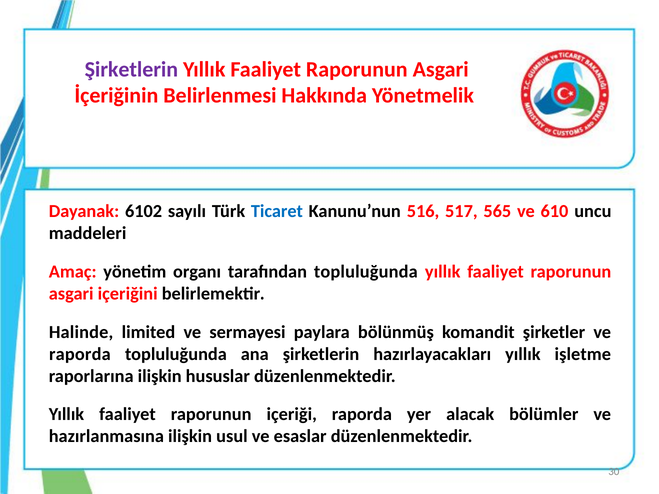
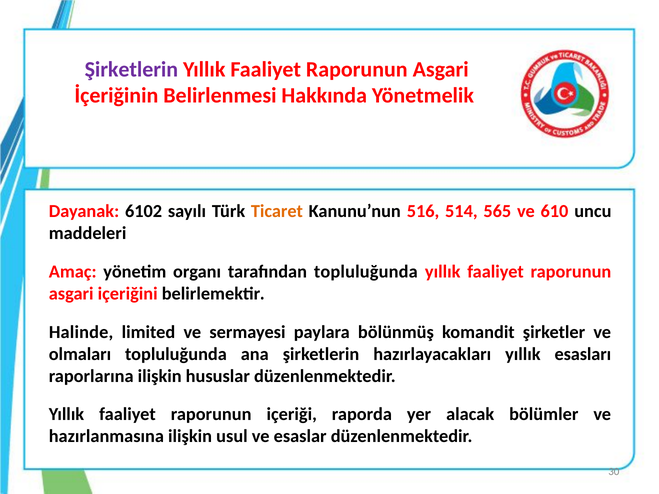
Ticaret colour: blue -> orange
517: 517 -> 514
raporda at (80, 354): raporda -> olmaları
işletme: işletme -> esasları
